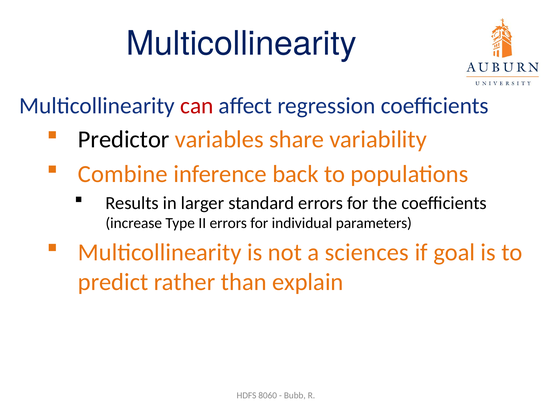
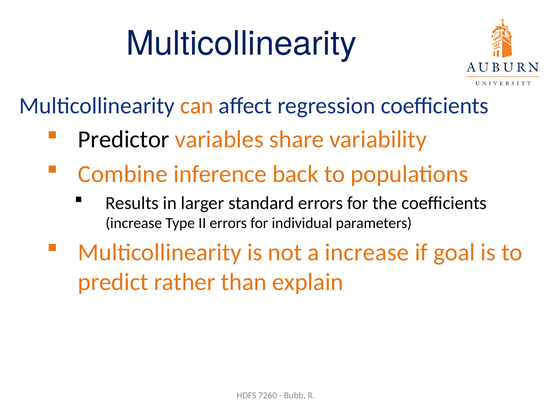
can colour: red -> orange
a sciences: sciences -> increase
8060: 8060 -> 7260
